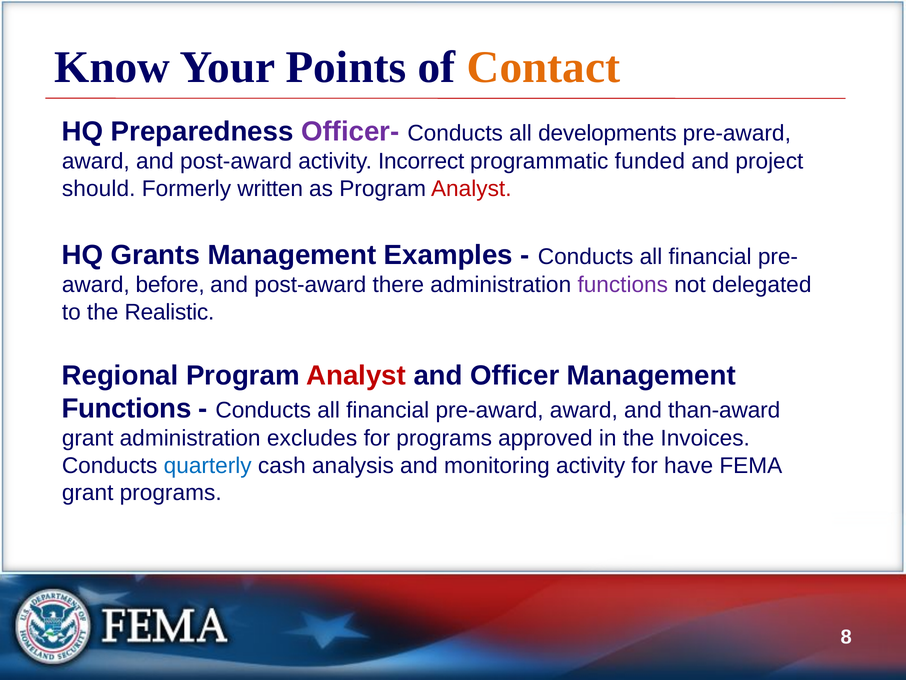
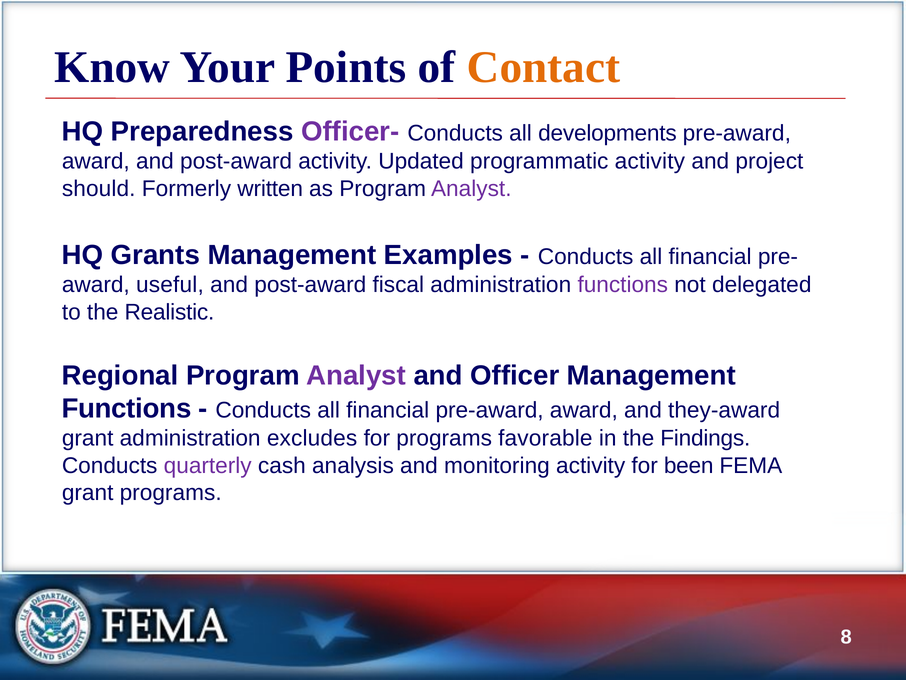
Incorrect: Incorrect -> Updated
programmatic funded: funded -> activity
Analyst at (471, 189) colour: red -> purple
before: before -> useful
there: there -> fiscal
Analyst at (356, 375) colour: red -> purple
than-award: than-award -> they-award
approved: approved -> favorable
Invoices: Invoices -> Findings
quarterly colour: blue -> purple
have: have -> been
